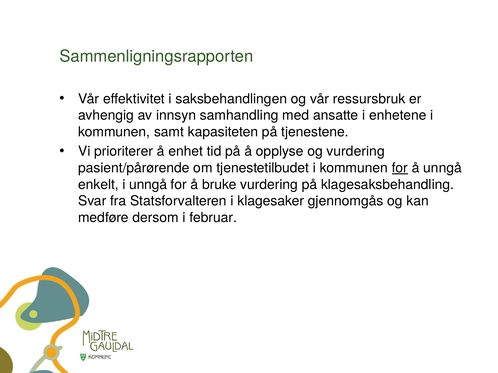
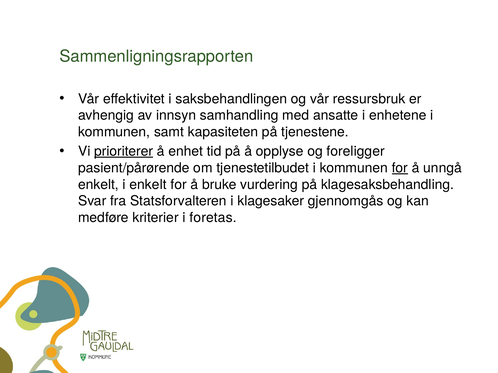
prioriterer underline: none -> present
og vurdering: vurdering -> foreligger
i unngå: unngå -> enkelt
dersom: dersom -> kriterier
februar: februar -> foretas
